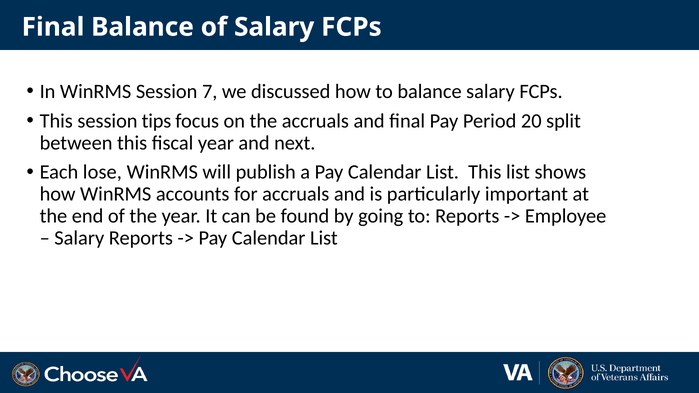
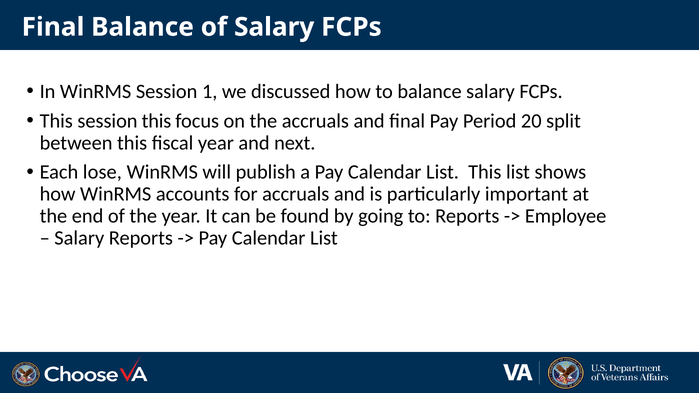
7: 7 -> 1
session tips: tips -> this
